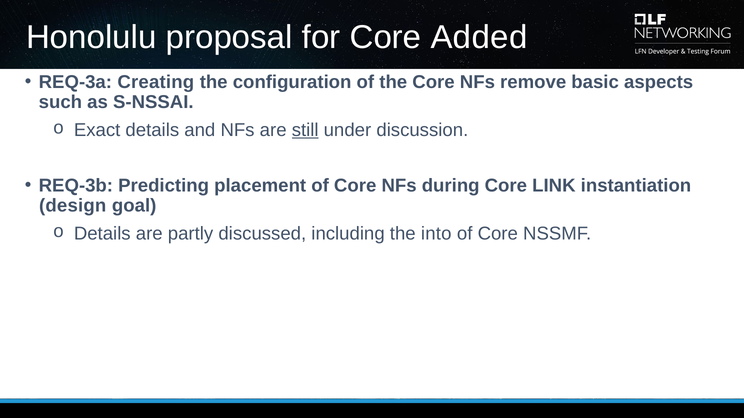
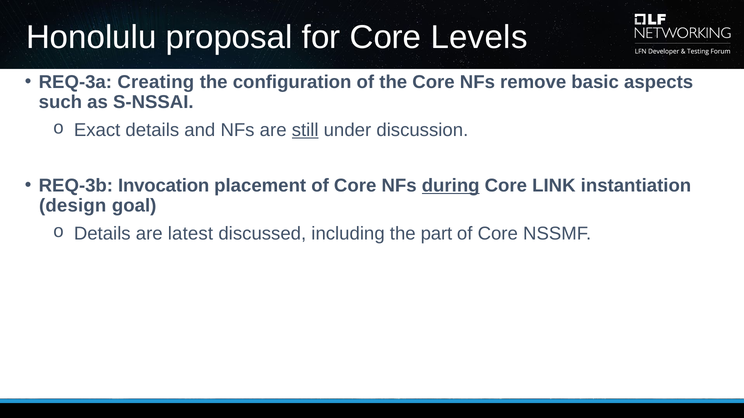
Added: Added -> Levels
Predicting: Predicting -> Invocation
during underline: none -> present
partly: partly -> latest
into: into -> part
